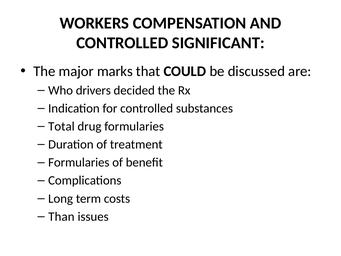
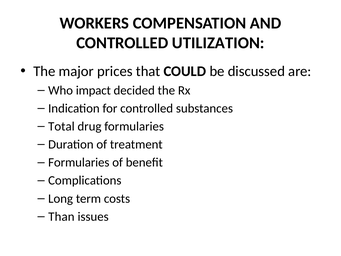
SIGNIFICANT: SIGNIFICANT -> UTILIZATION
marks: marks -> prices
drivers: drivers -> impact
